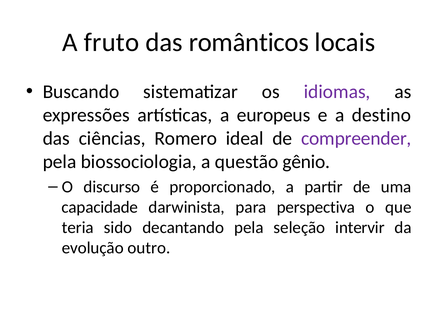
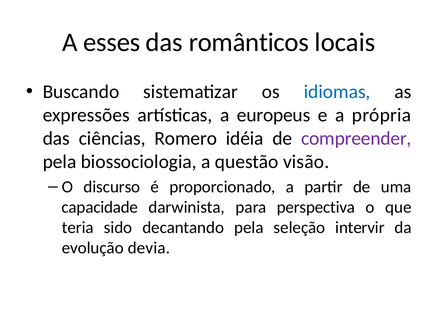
fruto: fruto -> esses
idiomas colour: purple -> blue
destino: destino -> própria
ideal: ideal -> idéia
gênio: gênio -> visão
outro: outro -> devia
